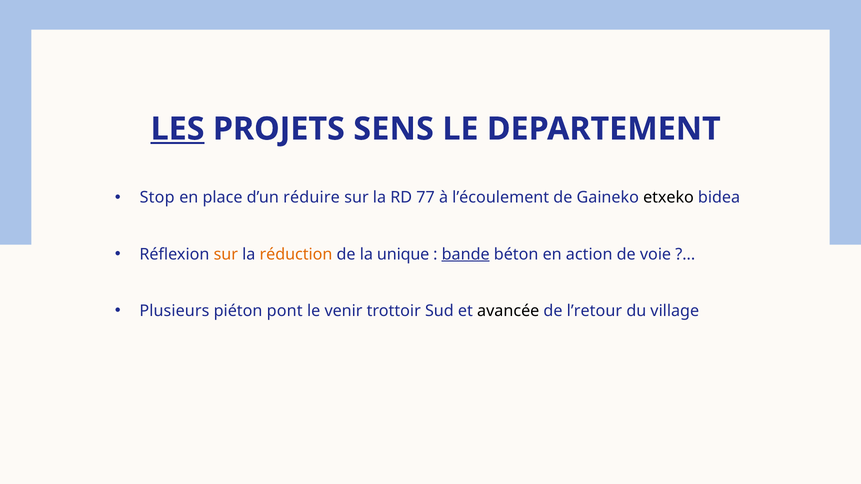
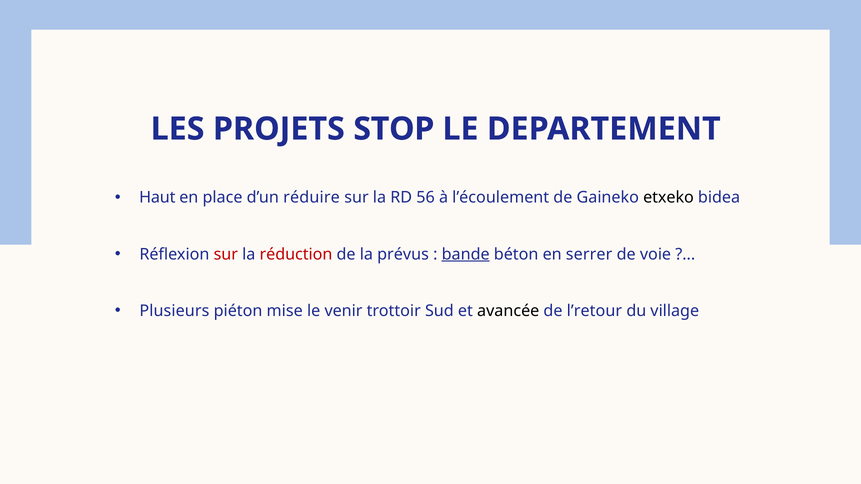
LES underline: present -> none
SENS: SENS -> STOP
Stop: Stop -> Haut
77: 77 -> 56
sur at (226, 254) colour: orange -> red
réduction colour: orange -> red
unique: unique -> prévus
action: action -> serrer
pont: pont -> mise
